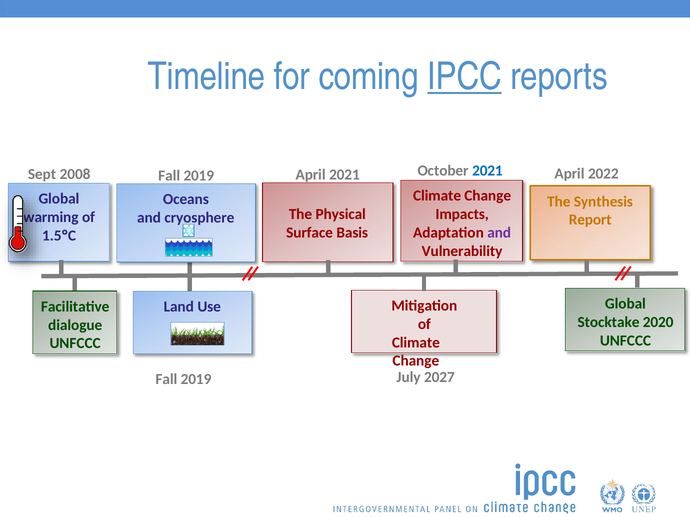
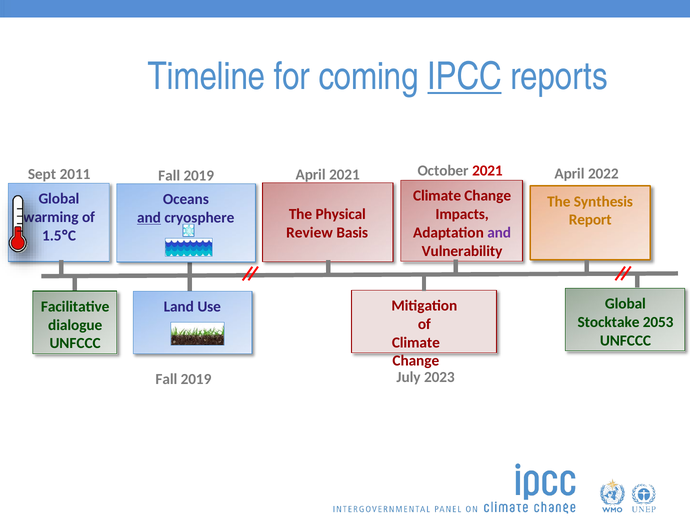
2021 at (487, 171) colour: blue -> red
2008: 2008 -> 2011
and at (149, 218) underline: none -> present
Surface: Surface -> Review
2020: 2020 -> 2053
2027: 2027 -> 2023
